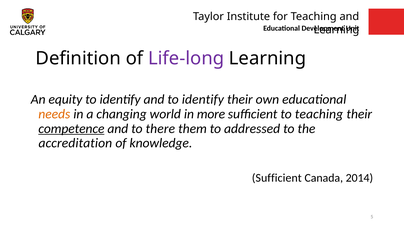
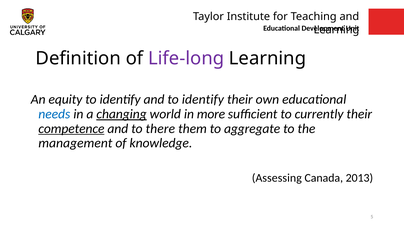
needs colour: orange -> blue
changing underline: none -> present
to teaching: teaching -> currently
addressed: addressed -> aggregate
accreditation: accreditation -> management
Sufficient at (277, 178): Sufficient -> Assessing
2014: 2014 -> 2013
